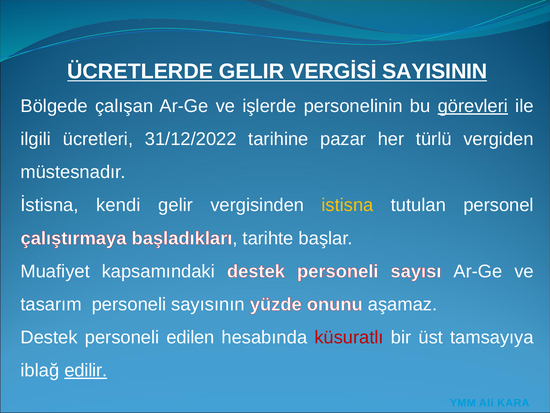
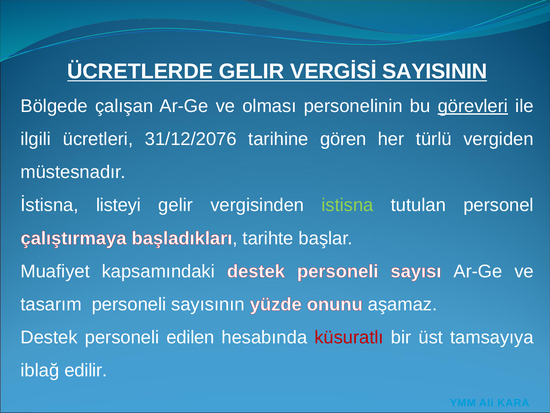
işlerde: işlerde -> olması
31/12/2022: 31/12/2022 -> 31/12/2076
pazar: pazar -> gören
kendi: kendi -> listeyi
istisna colour: yellow -> light green
edilir underline: present -> none
